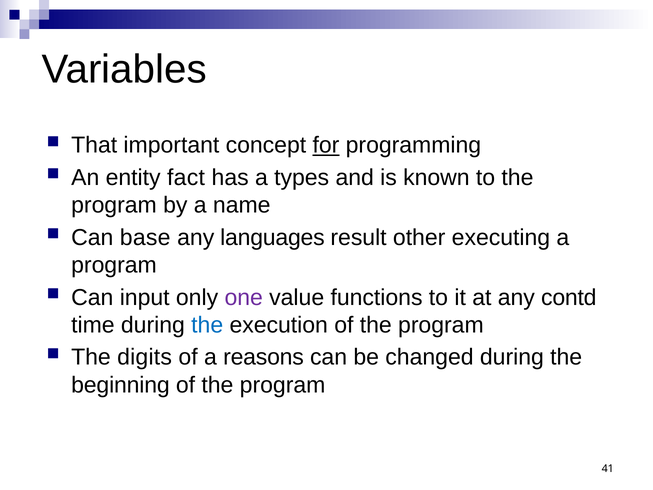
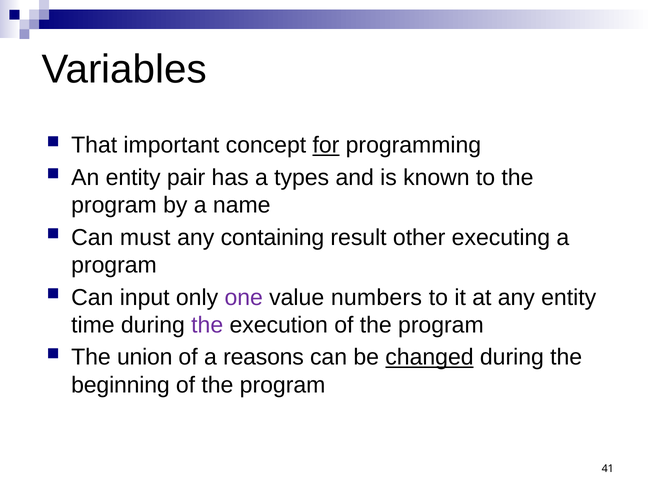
fact: fact -> pair
base: base -> must
languages: languages -> containing
functions: functions -> numbers
any contd: contd -> entity
the at (207, 325) colour: blue -> purple
digits: digits -> union
changed underline: none -> present
